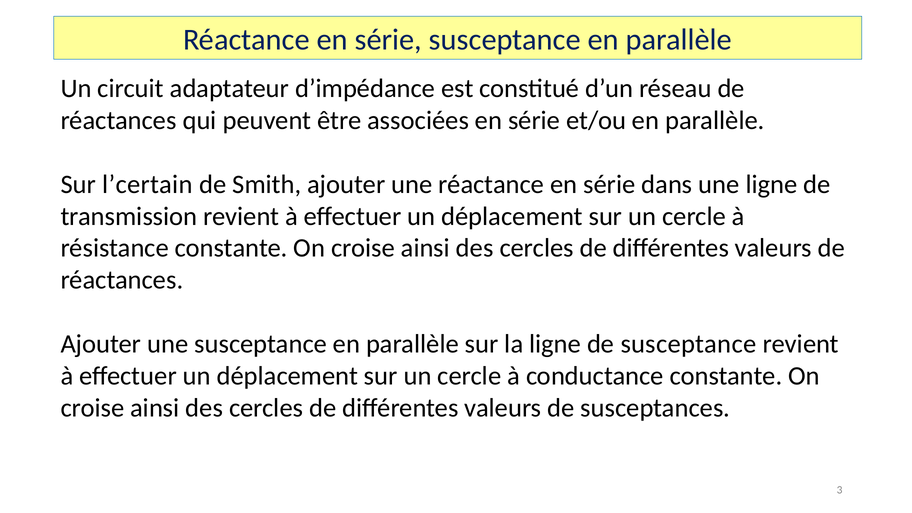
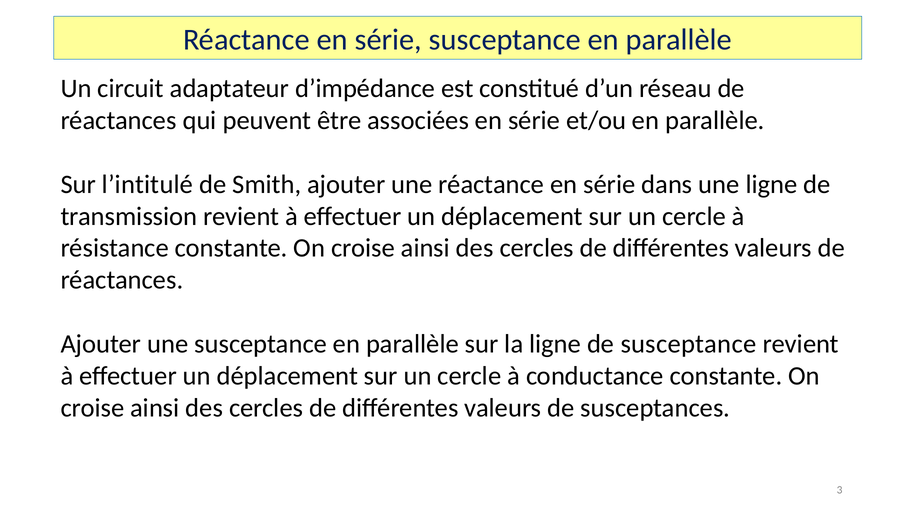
l’certain: l’certain -> l’intitulé
